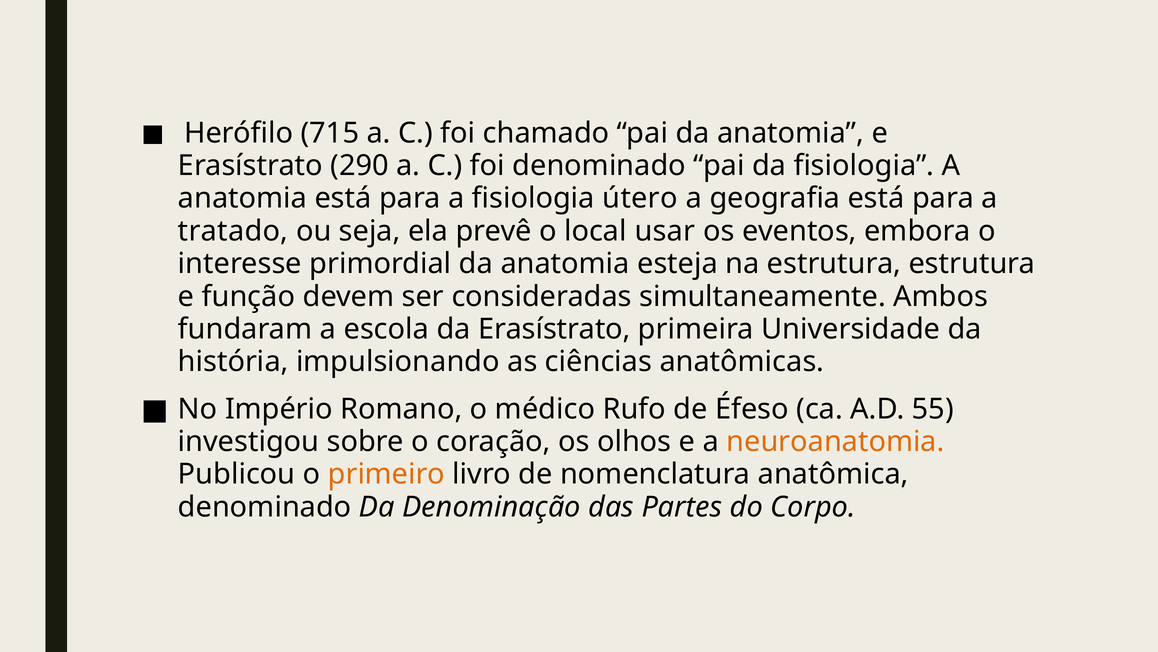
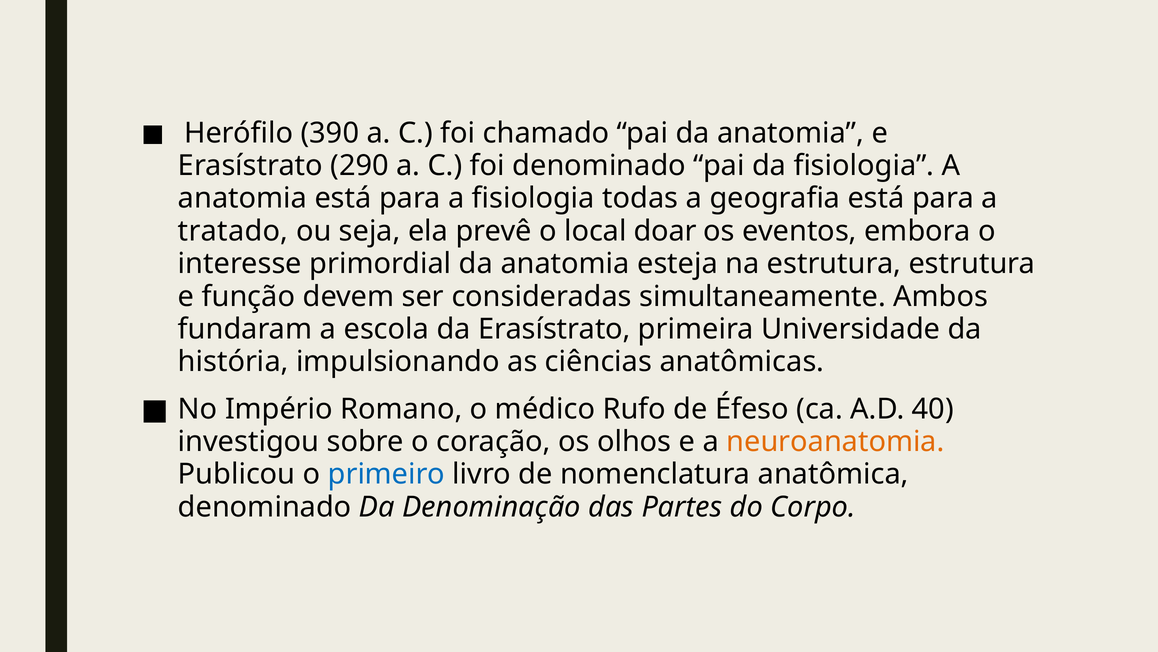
715: 715 -> 390
útero: útero -> todas
usar: usar -> doar
55: 55 -> 40
primeiro colour: orange -> blue
